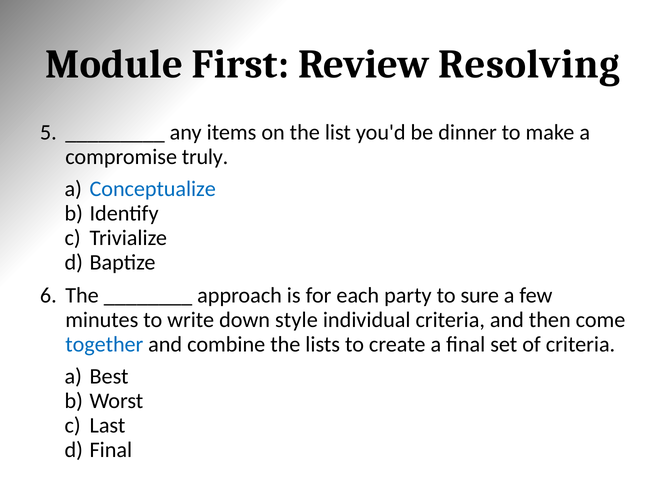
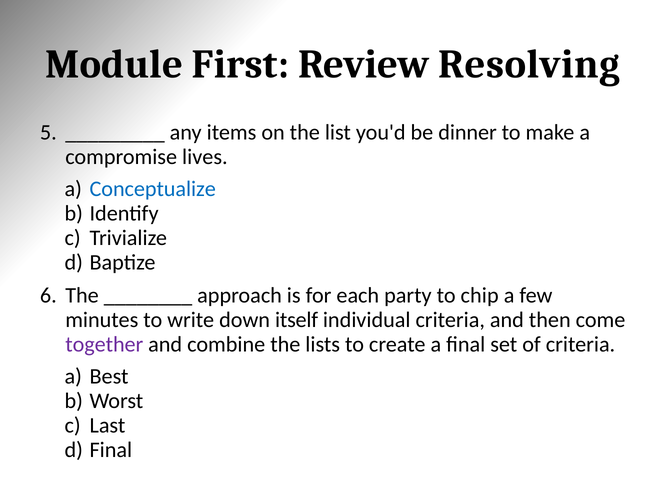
truly: truly -> lives
sure: sure -> chip
style: style -> itself
together colour: blue -> purple
